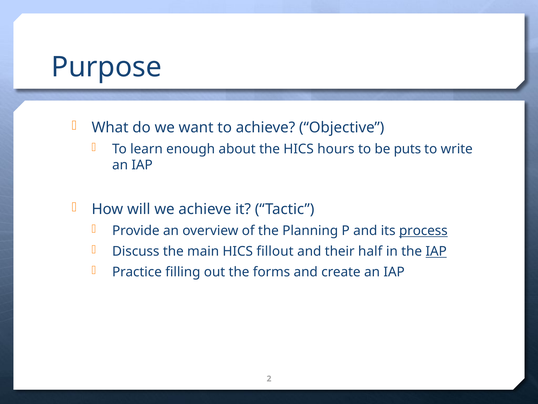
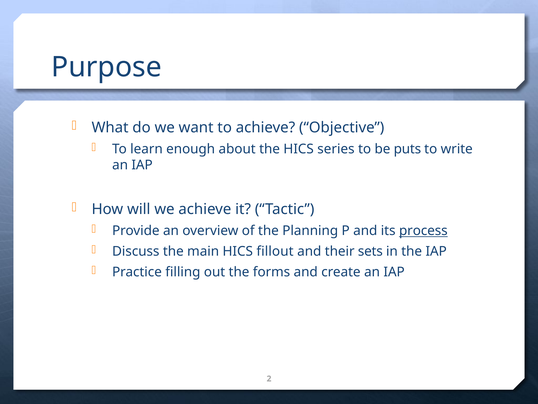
hours: hours -> series
half: half -> sets
IAP at (436, 251) underline: present -> none
